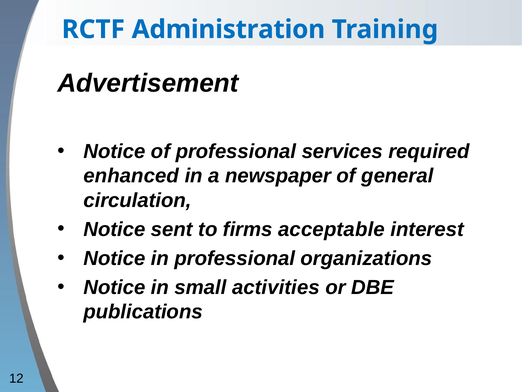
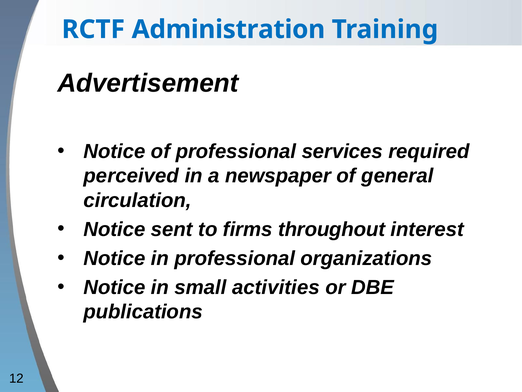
enhanced: enhanced -> perceived
acceptable: acceptable -> throughout
